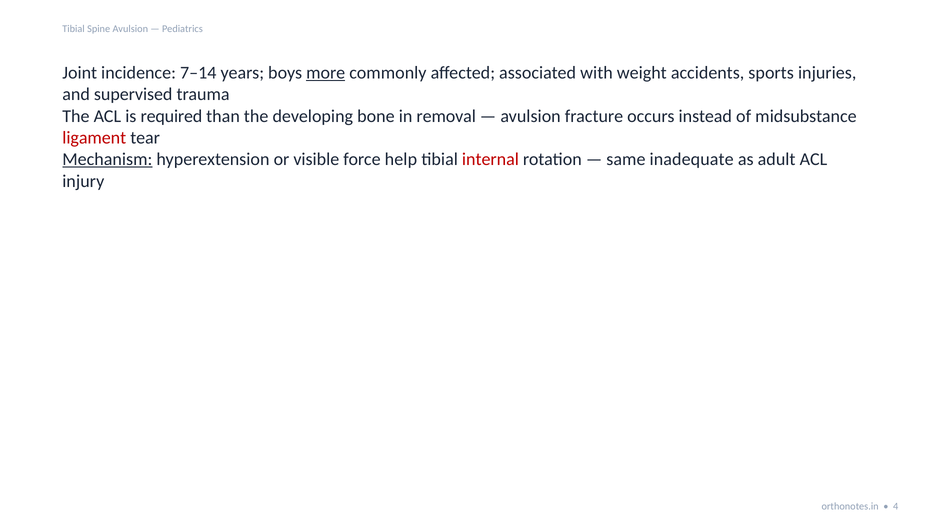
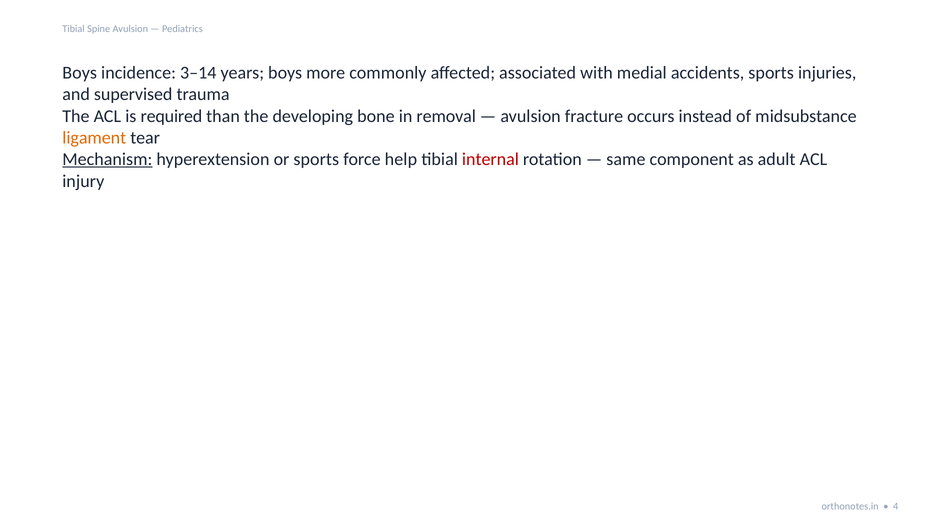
Joint at (80, 73): Joint -> Boys
7–14: 7–14 -> 3–14
more underline: present -> none
weight: weight -> medial
ligament colour: red -> orange
or visible: visible -> sports
inadequate: inadequate -> component
